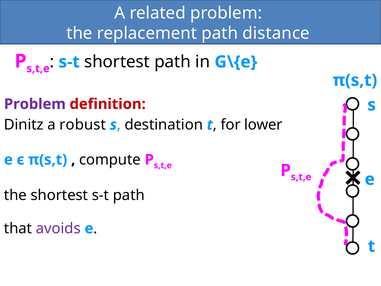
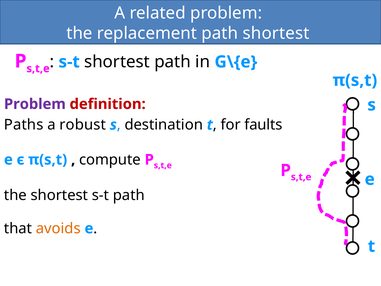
path distance: distance -> shortest
Dinitz: Dinitz -> Paths
lower: lower -> faults
avoids colour: purple -> orange
